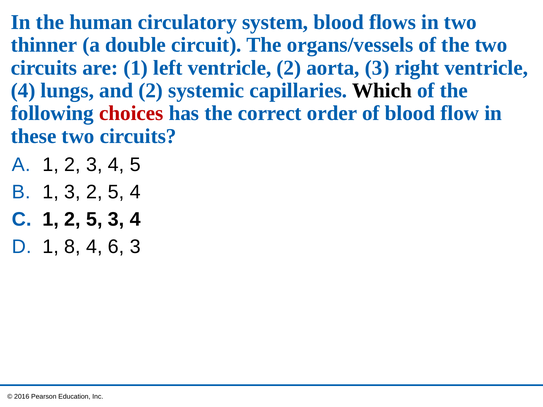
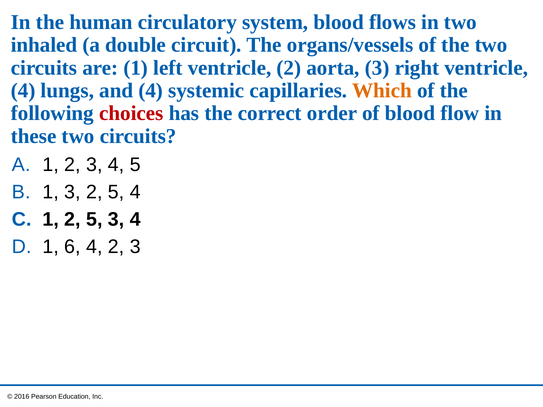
thinner: thinner -> inhaled
and 2: 2 -> 4
Which colour: black -> orange
8: 8 -> 6
4 6: 6 -> 2
